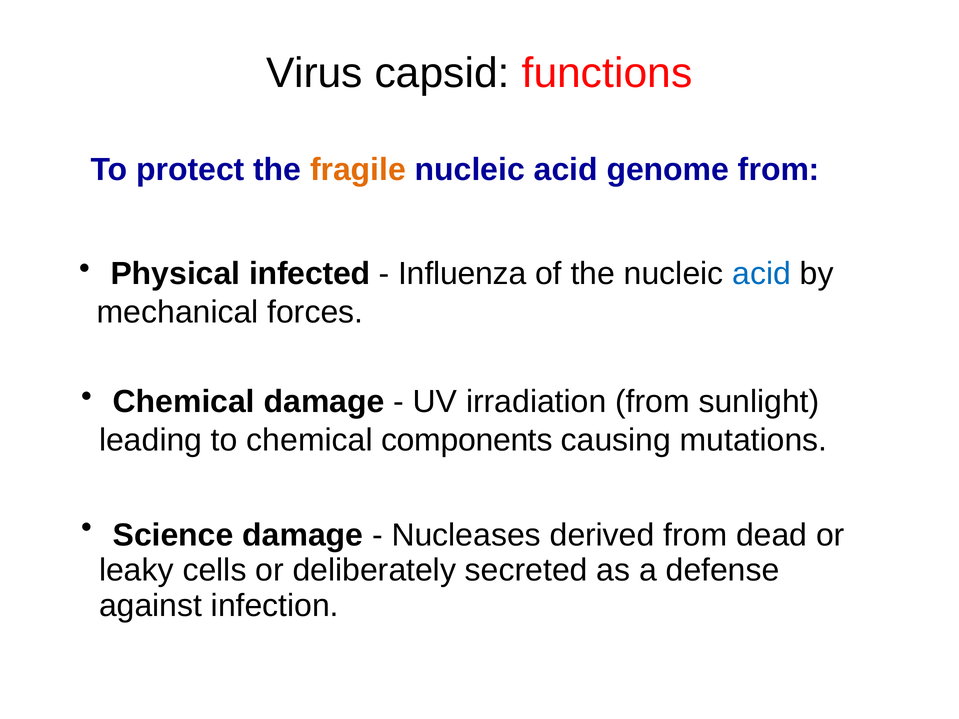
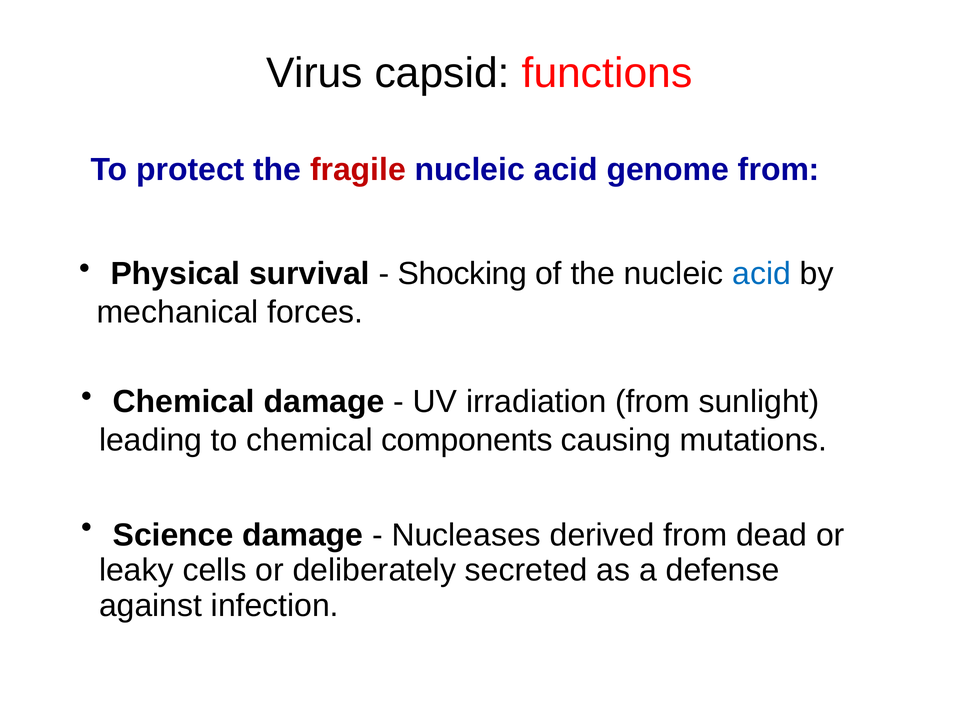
fragile colour: orange -> red
infected: infected -> survival
Influenza: Influenza -> Shocking
